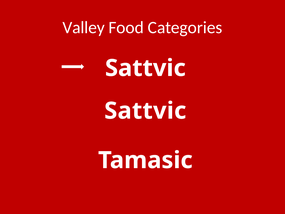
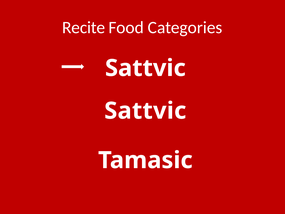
Valley: Valley -> Recite
